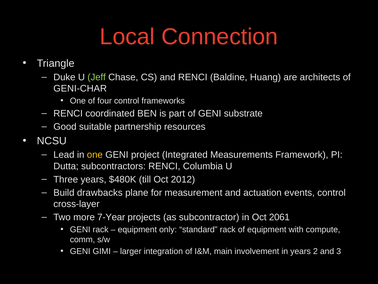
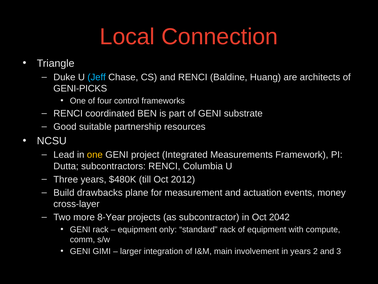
Jeff colour: light green -> light blue
GENI-CHAR: GENI-CHAR -> GENI-PICKS
events control: control -> money
7-Year: 7-Year -> 8-Year
2061: 2061 -> 2042
